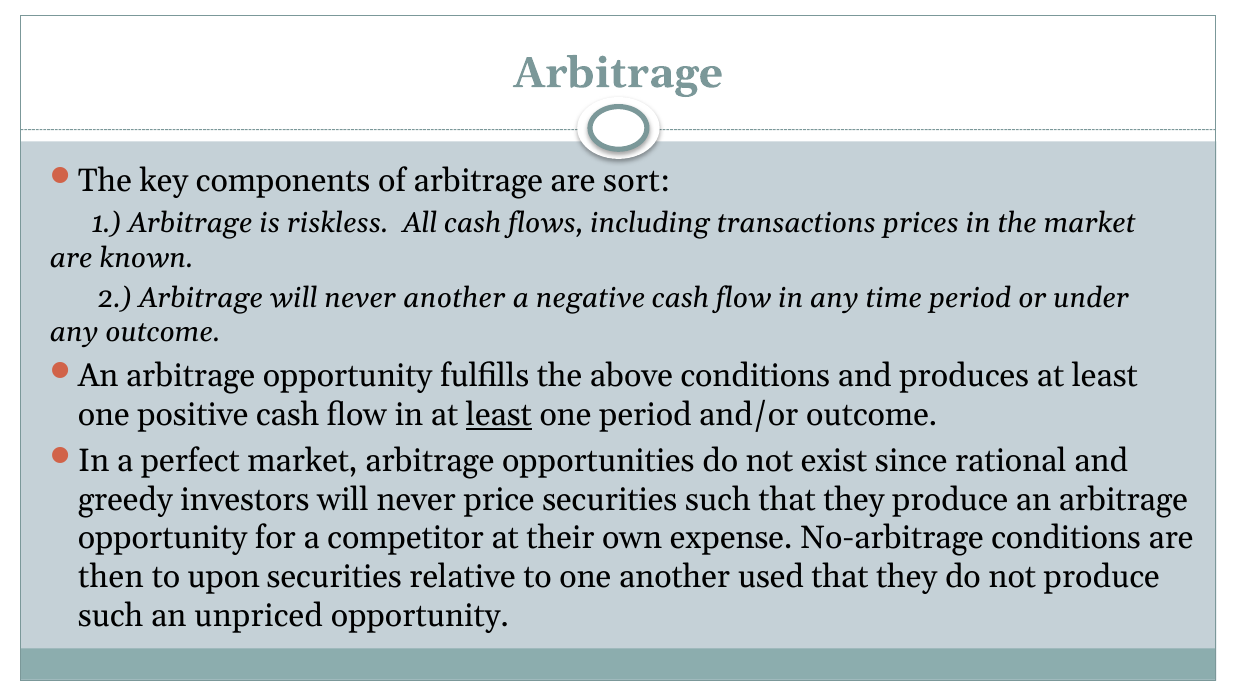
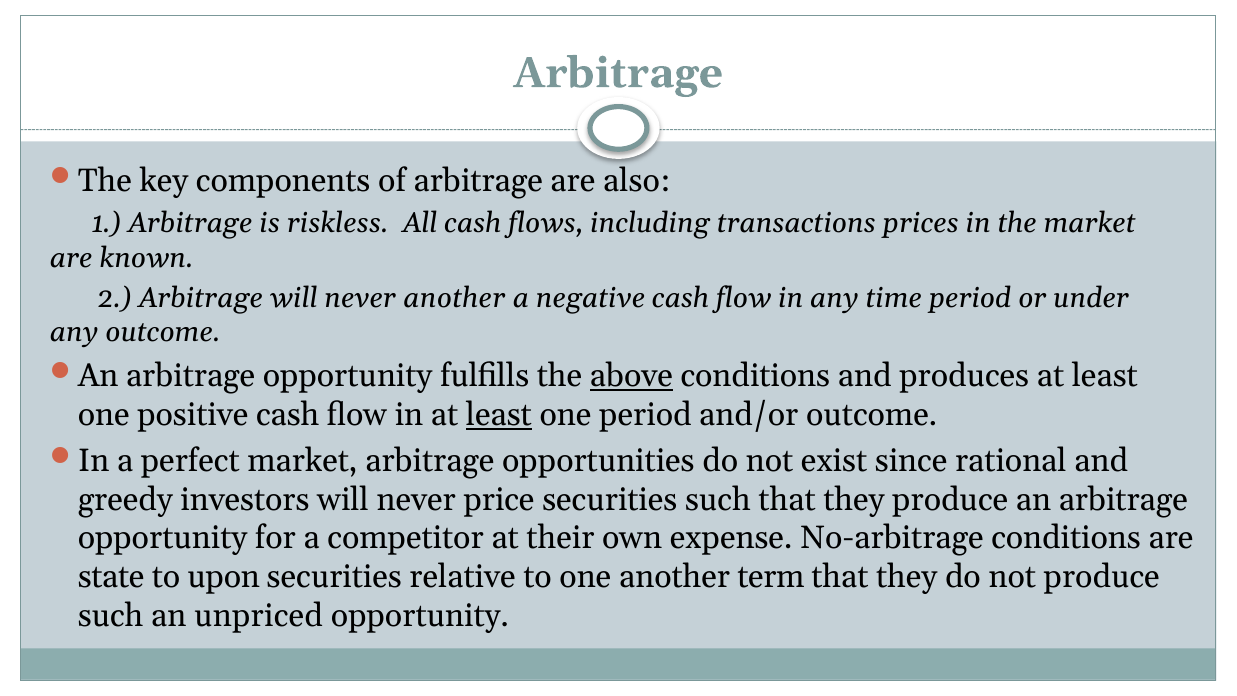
sort: sort -> also
above underline: none -> present
then: then -> state
used: used -> term
